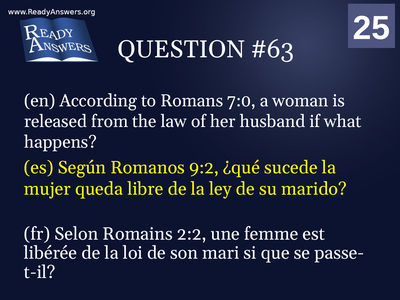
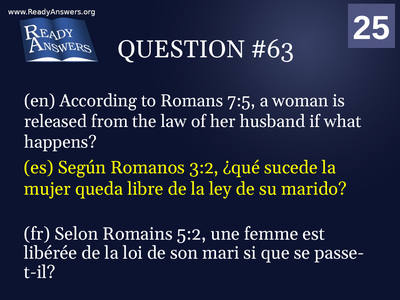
7:0: 7:0 -> 7:5
9:2: 9:2 -> 3:2
2:2: 2:2 -> 5:2
